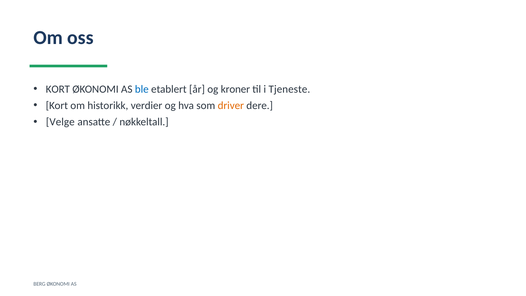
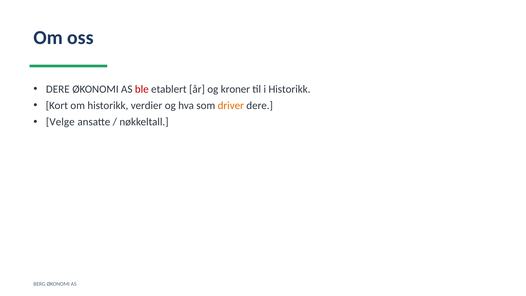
KORT at (58, 89): KORT -> DERE
ble colour: blue -> red
i Tjeneste: Tjeneste -> Historikk
